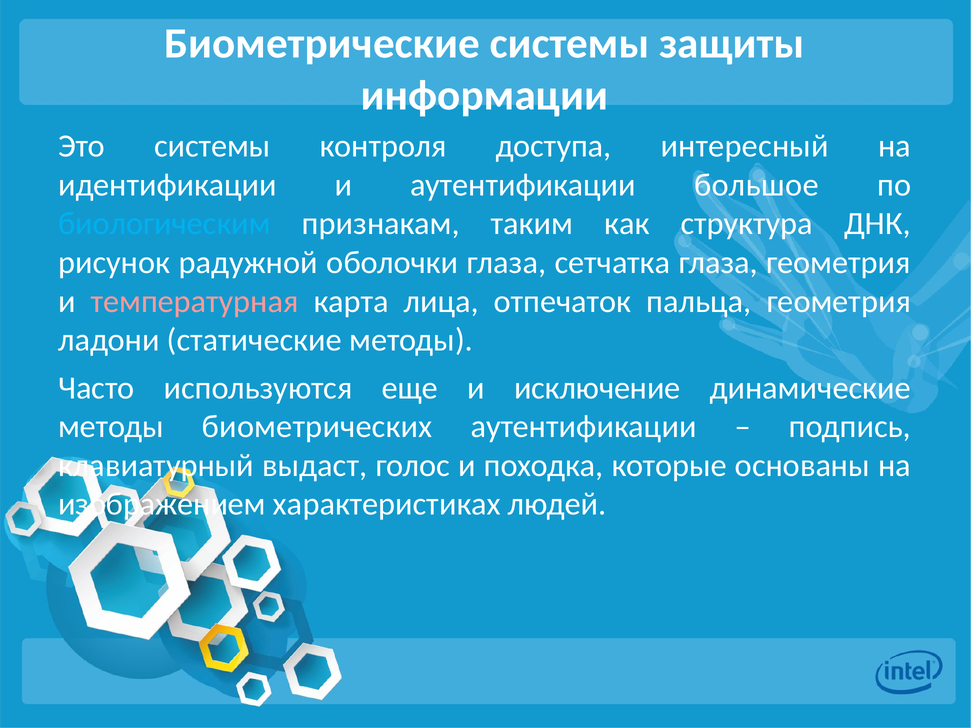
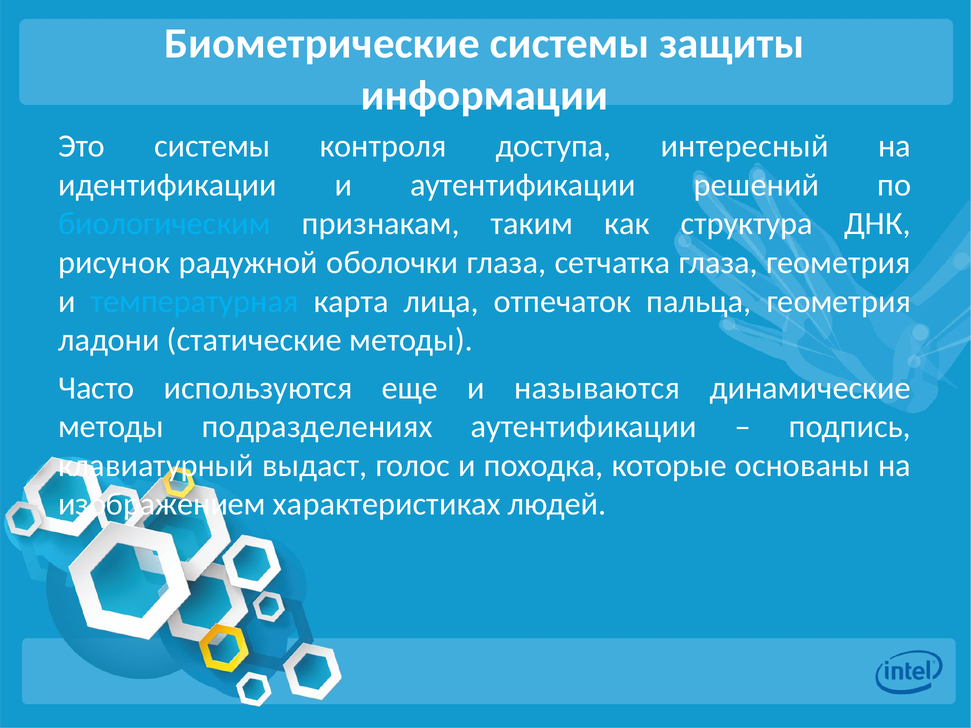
большое: большое -> решений
температурная colour: pink -> light blue
исключение: исключение -> называются
биометрических: биометрических -> подразделениях
